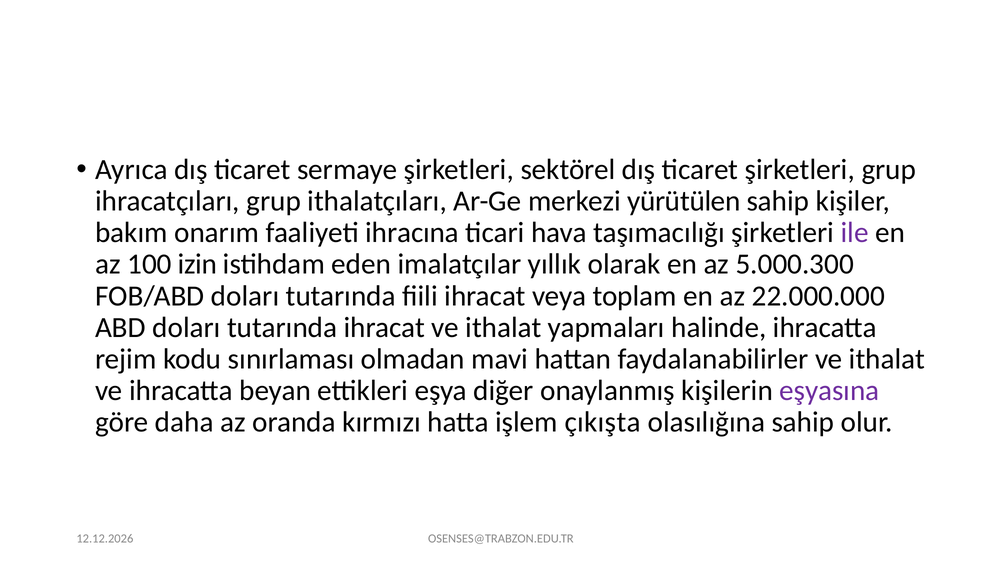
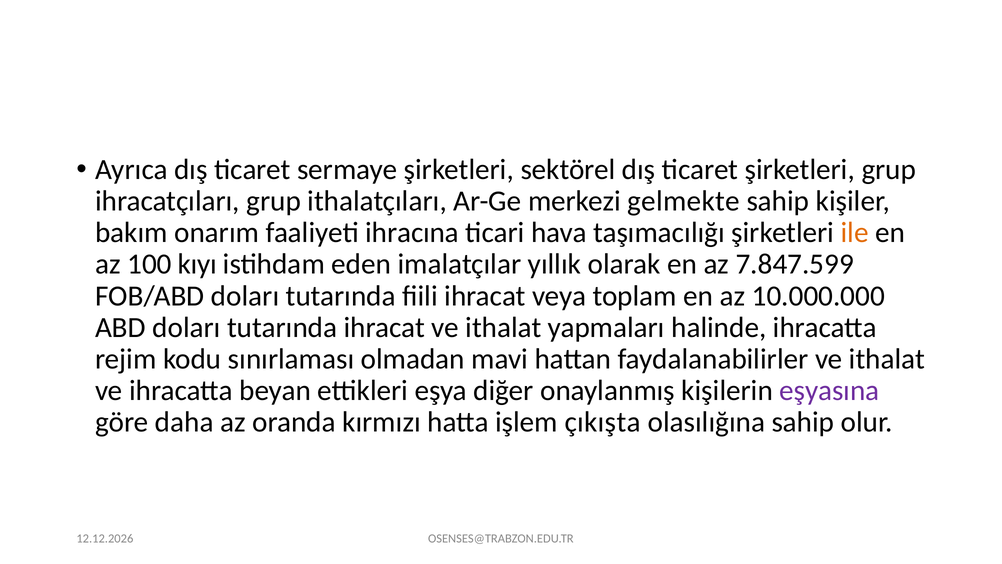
yürütülen: yürütülen -> gelmekte
ile colour: purple -> orange
izin: izin -> kıyı
5.000.300: 5.000.300 -> 7.847.599
22.000.000: 22.000.000 -> 10.000.000
